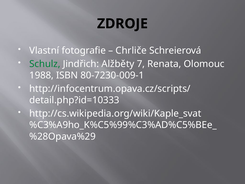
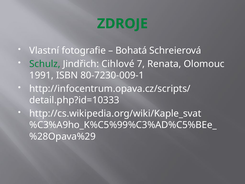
ZDROJE colour: black -> green
Chrliče: Chrliče -> Bohatá
Alžběty: Alžběty -> Cihlové
1988: 1988 -> 1991
